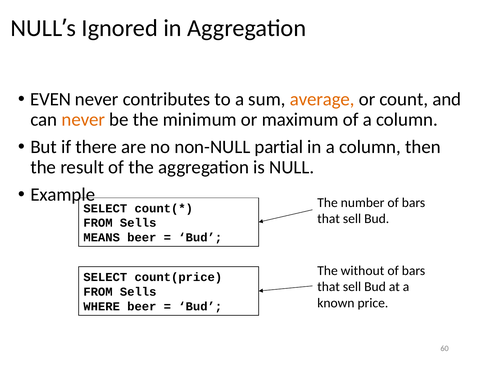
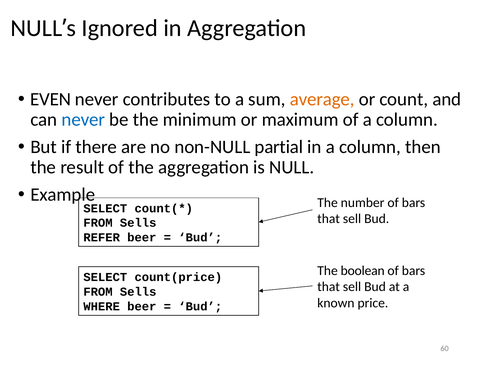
never at (83, 120) colour: orange -> blue
MEANS: MEANS -> REFER
without: without -> boolean
